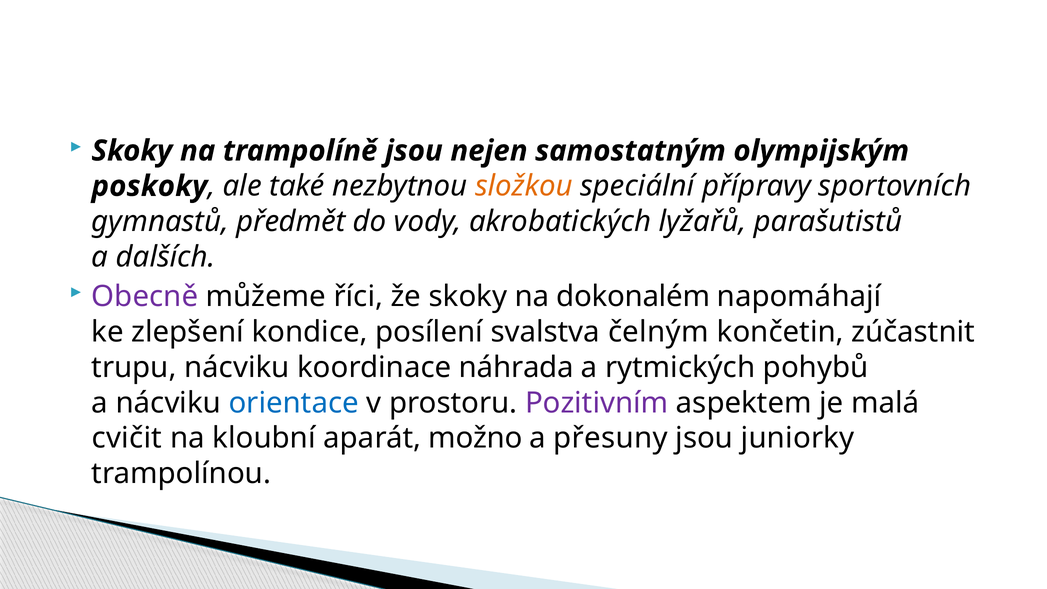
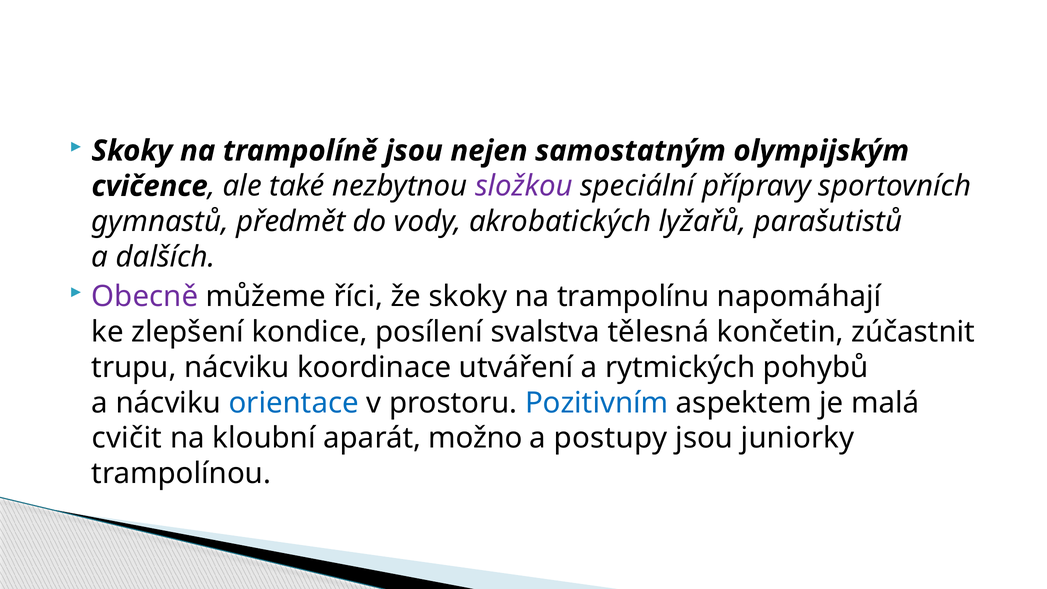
poskoky: poskoky -> cvičence
složkou colour: orange -> purple
dokonalém: dokonalém -> trampolínu
čelným: čelným -> tělesná
náhrada: náhrada -> utváření
Pozitivním colour: purple -> blue
přesuny: přesuny -> postupy
